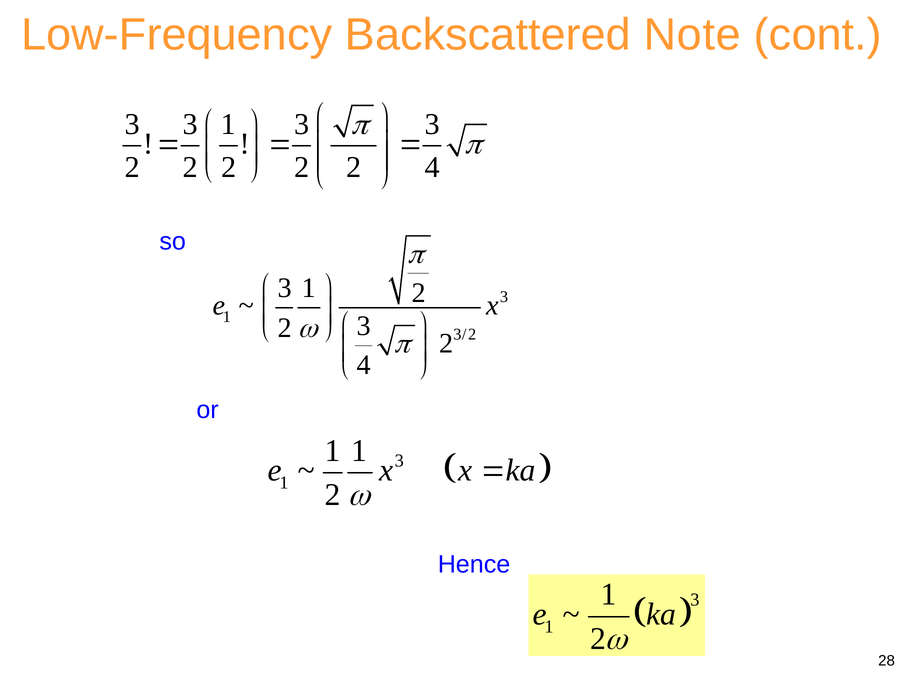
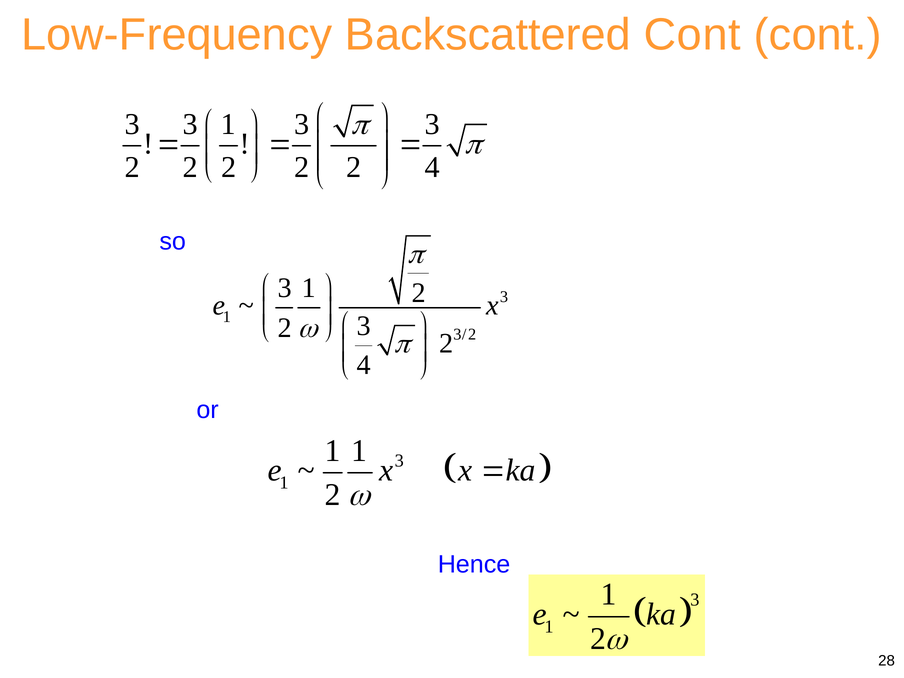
Backscattered Note: Note -> Cont
